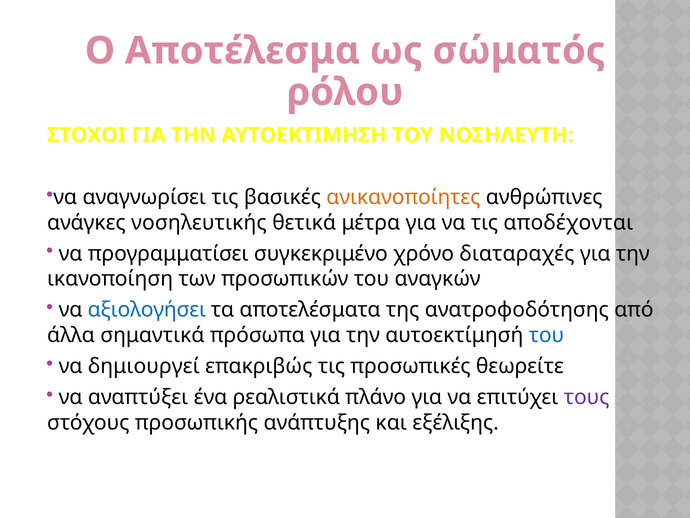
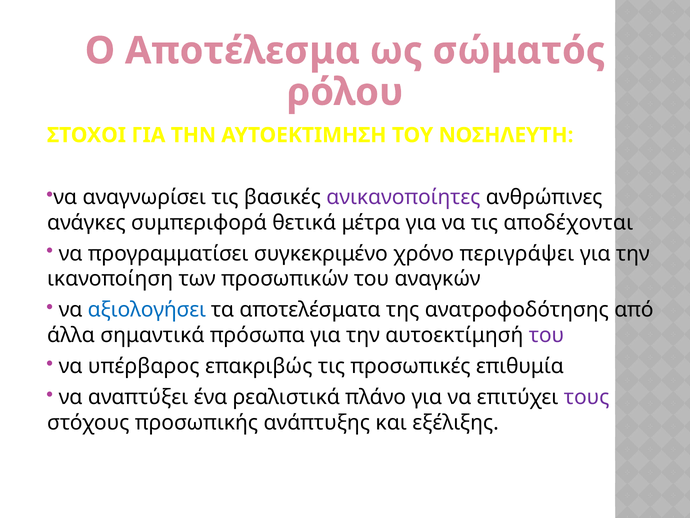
ανικανοποίητες colour: orange -> purple
νοσηλευτικής: νοσηλευτικής -> συμπεριφορά
διαταραχές: διαταραχές -> περιγράψει
του at (547, 335) colour: blue -> purple
δημιουργεί: δημιουργεί -> υπέρβαρος
θεωρείτε: θεωρείτε -> επιθυμία
